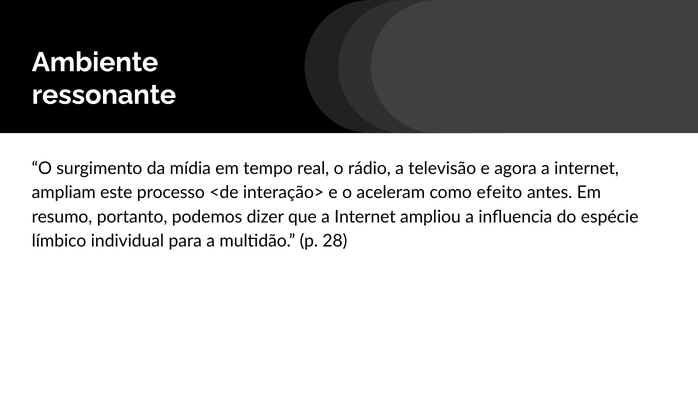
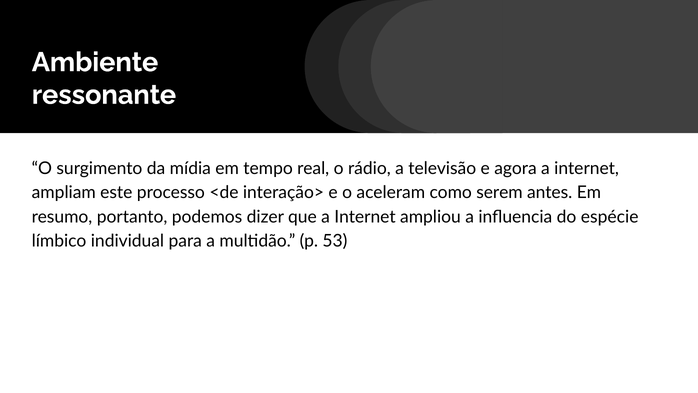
efeito: efeito -> serem
28: 28 -> 53
